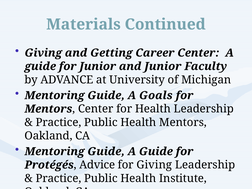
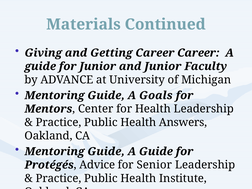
Career Center: Center -> Career
Health Mentors: Mentors -> Answers
for Giving: Giving -> Senior
